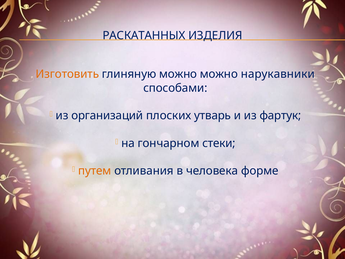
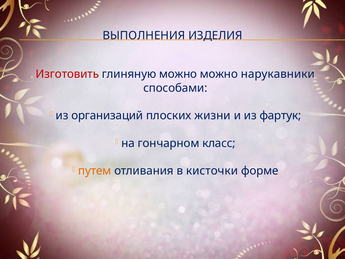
РАСКАТАННЫХ: РАСКАТАННЫХ -> ВЫПОЛНЕНИЯ
Изготовить colour: orange -> red
утварь: утварь -> жизни
стеки: стеки -> класс
человека: человека -> кисточки
